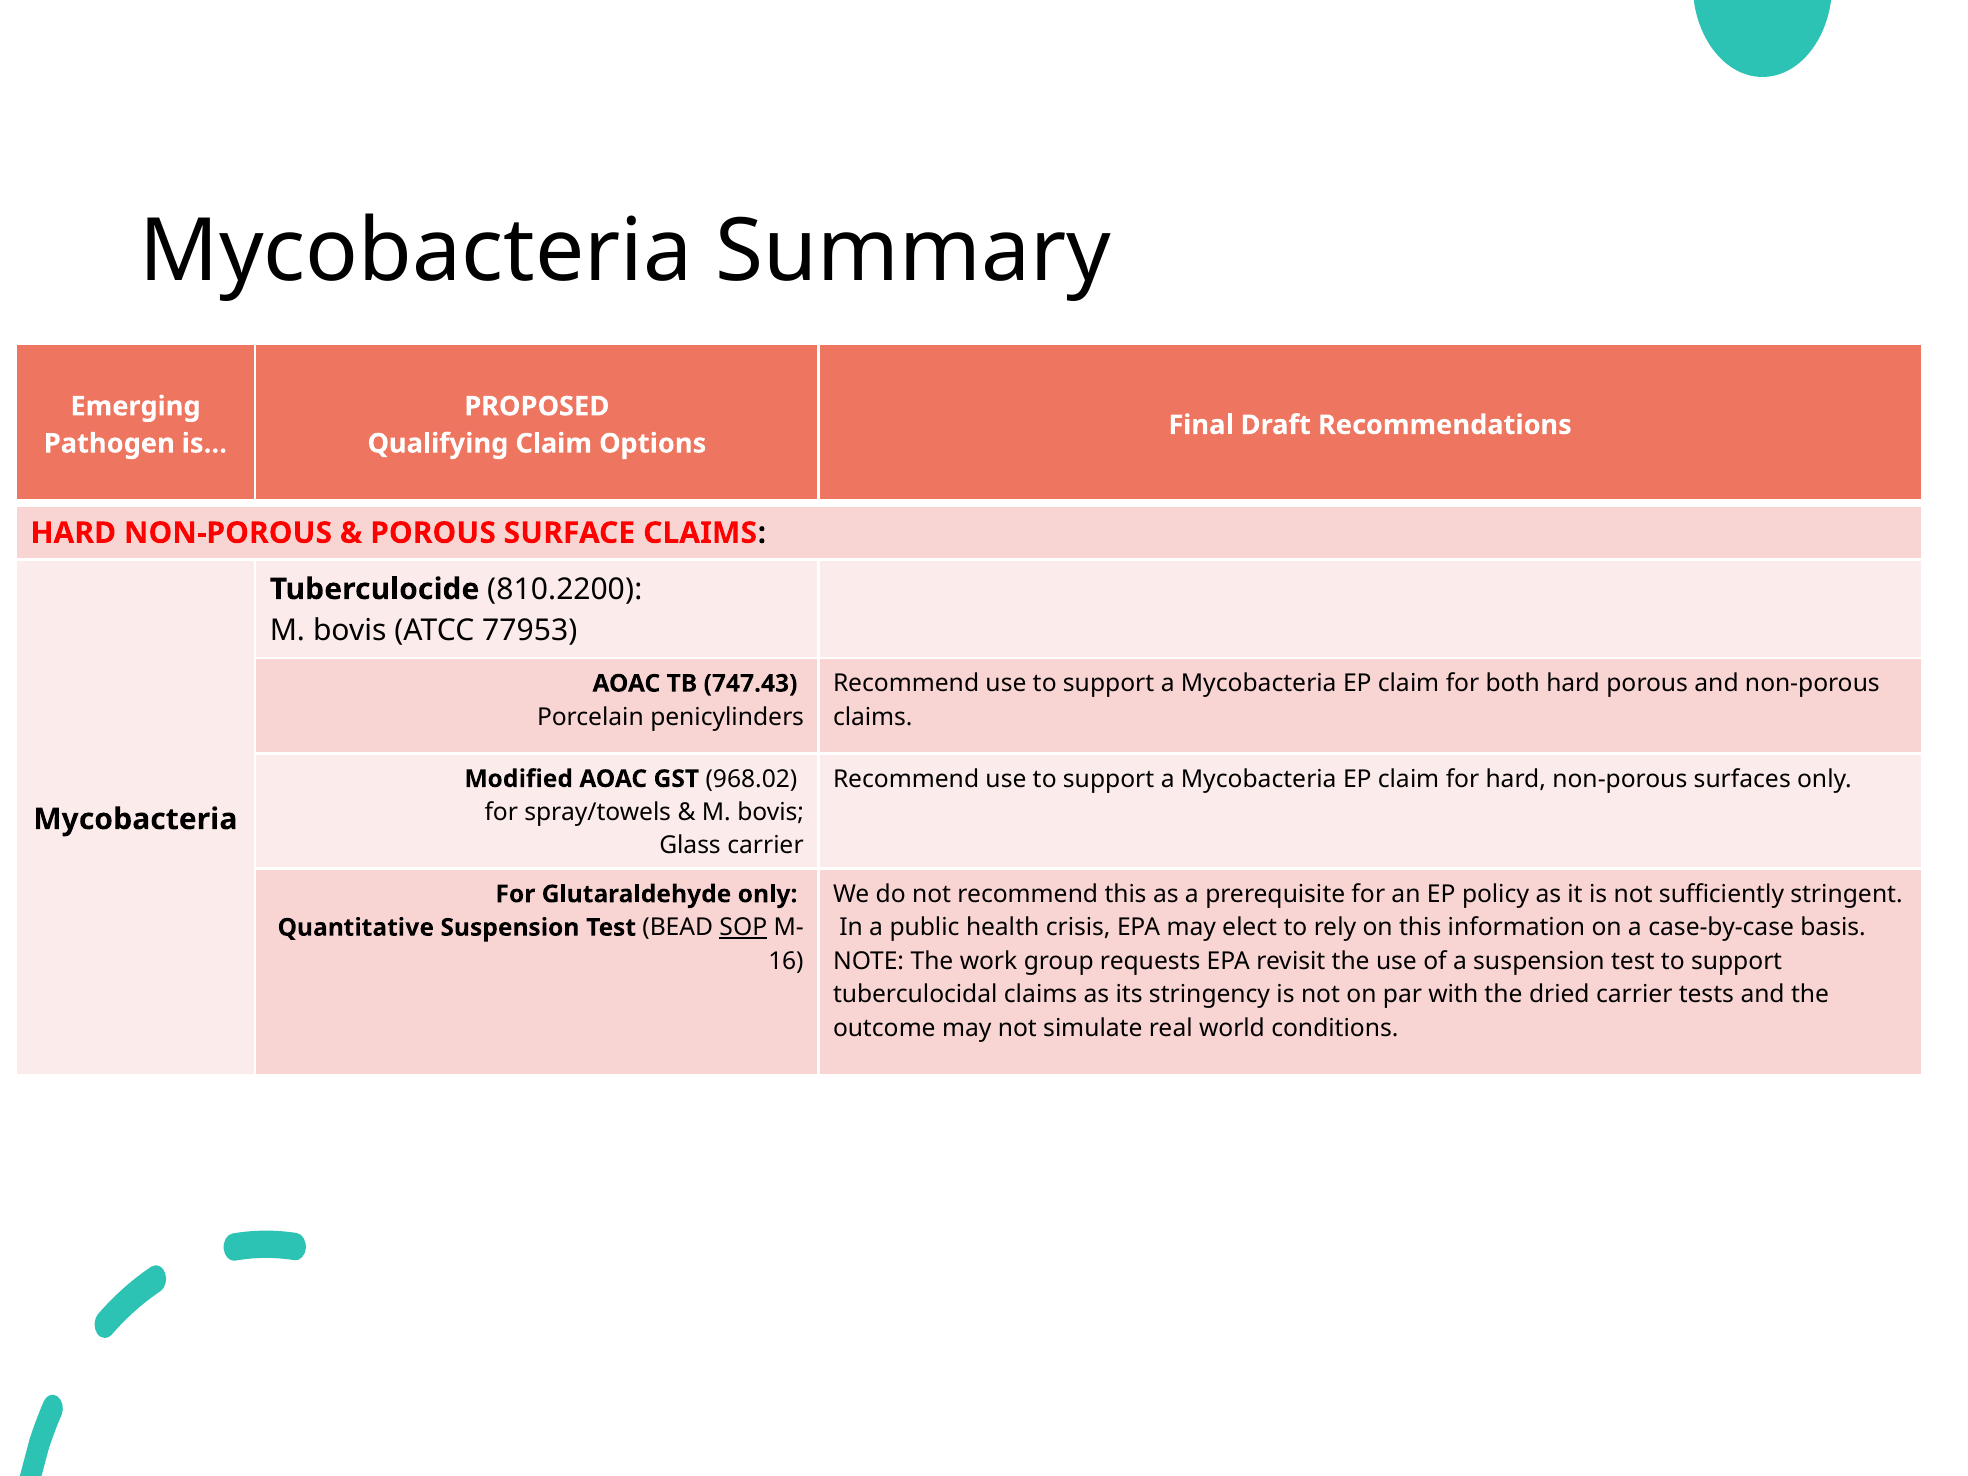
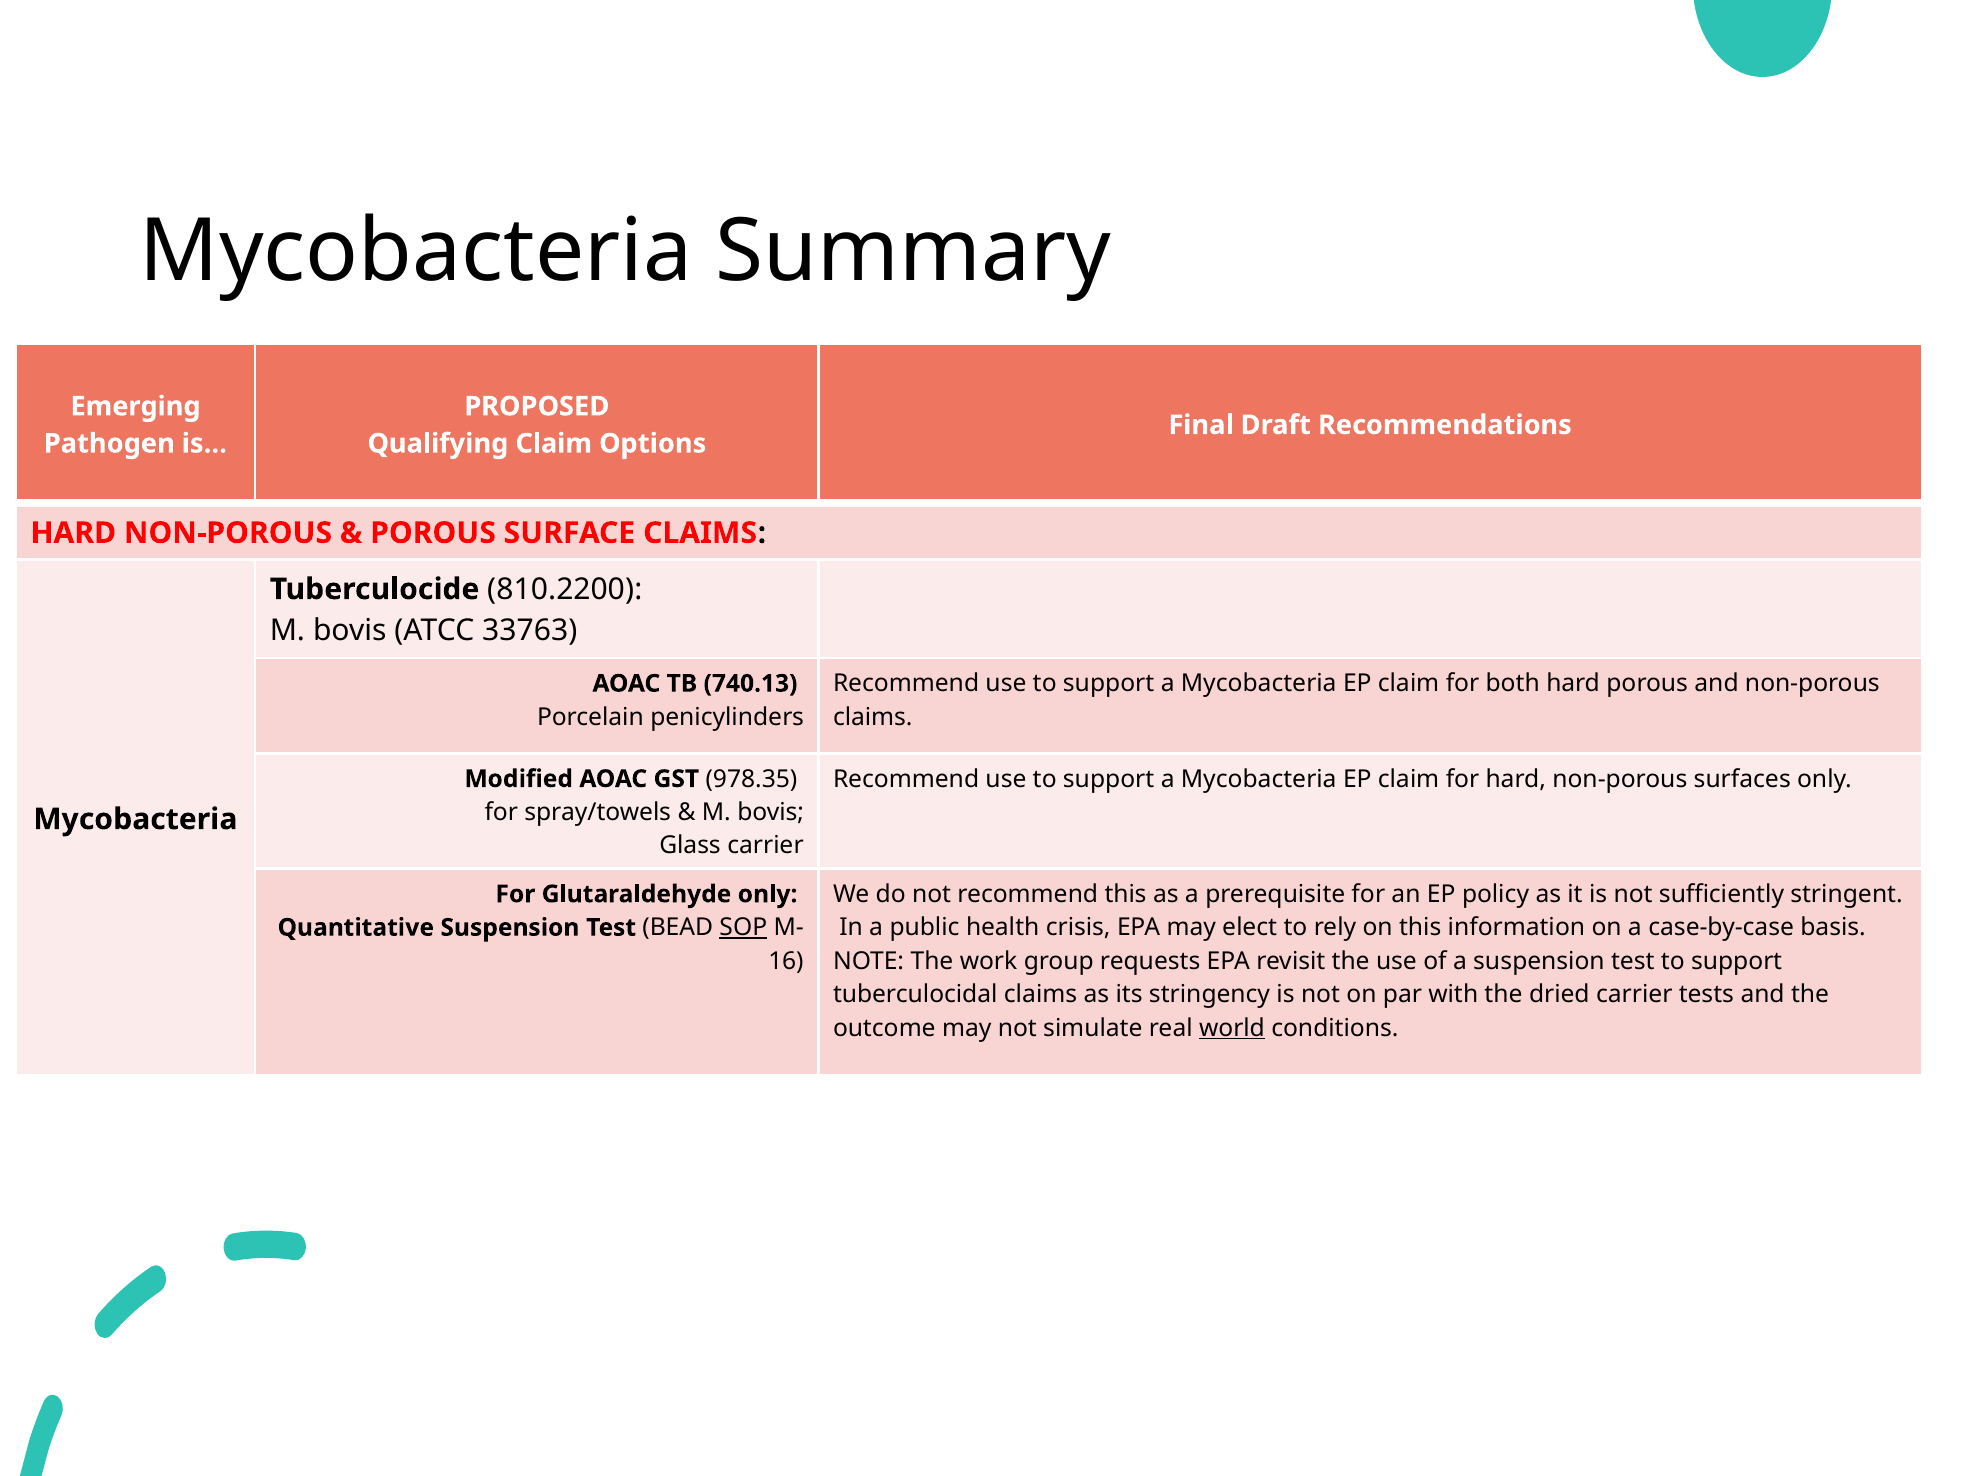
77953: 77953 -> 33763
747.43: 747.43 -> 740.13
968.02: 968.02 -> 978.35
world underline: none -> present
